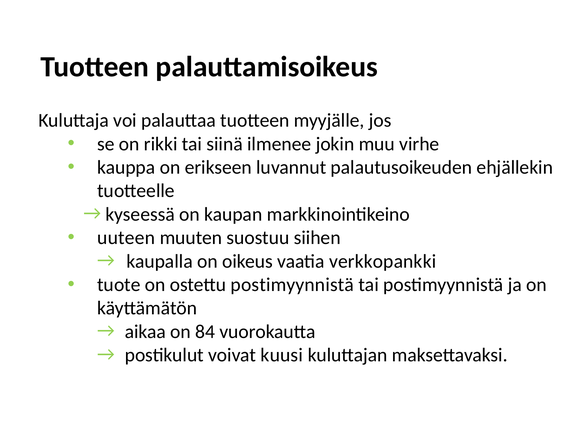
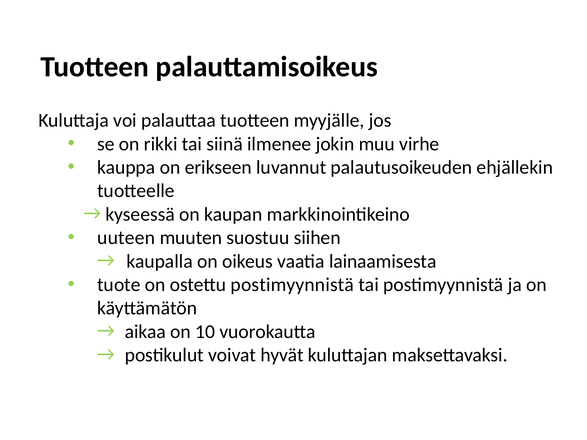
verkkopankki: verkkopankki -> lainaamisesta
84: 84 -> 10
kuusi: kuusi -> hyvät
